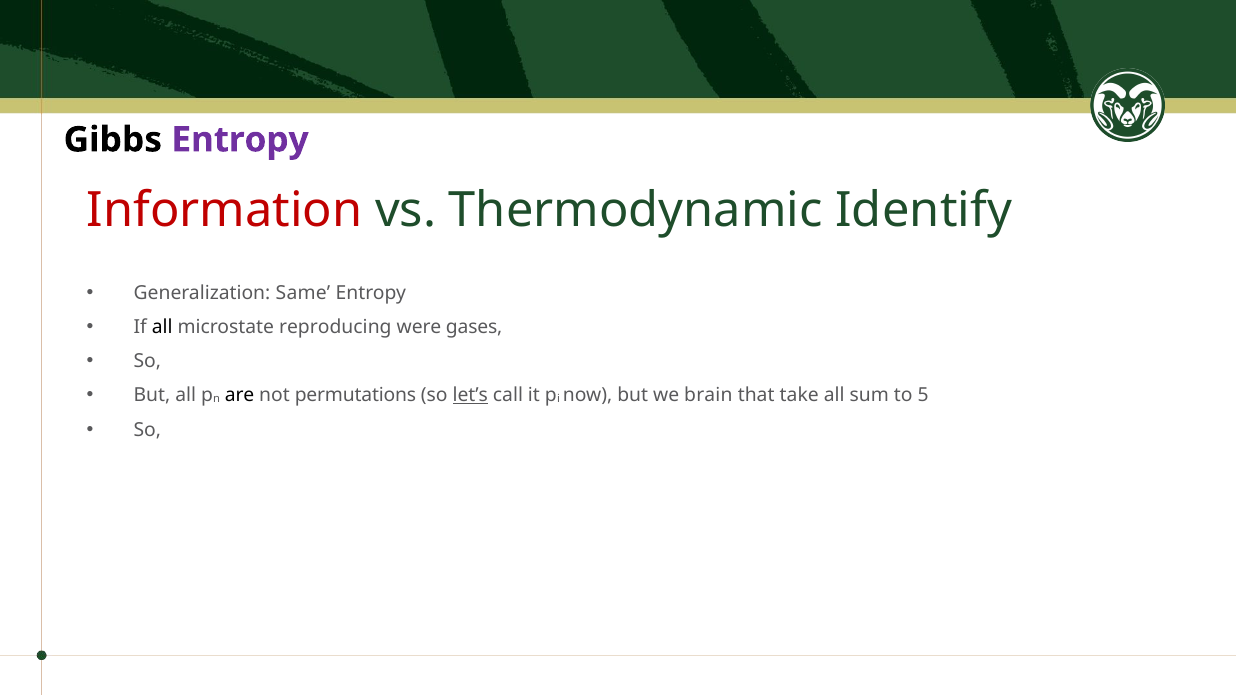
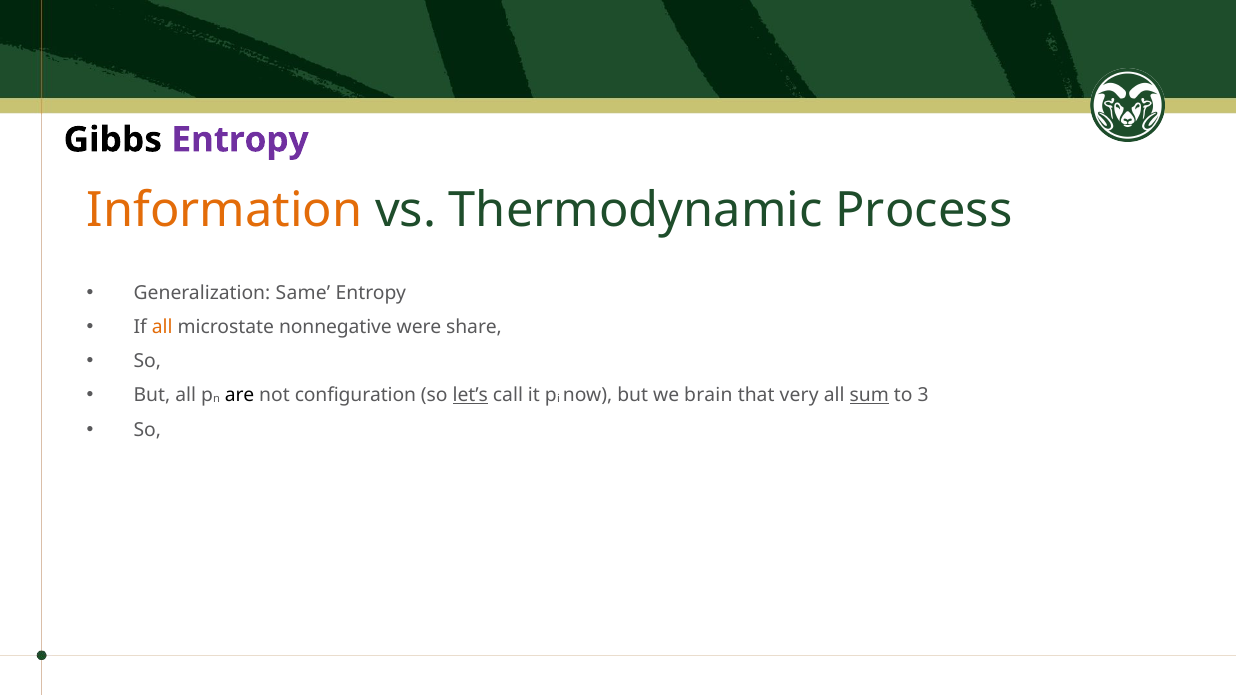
Information colour: red -> orange
Identify: Identify -> Process
all at (162, 327) colour: black -> orange
reproducing: reproducing -> nonnegative
gases: gases -> share
permutations: permutations -> configuration
take: take -> very
sum underline: none -> present
5: 5 -> 3
